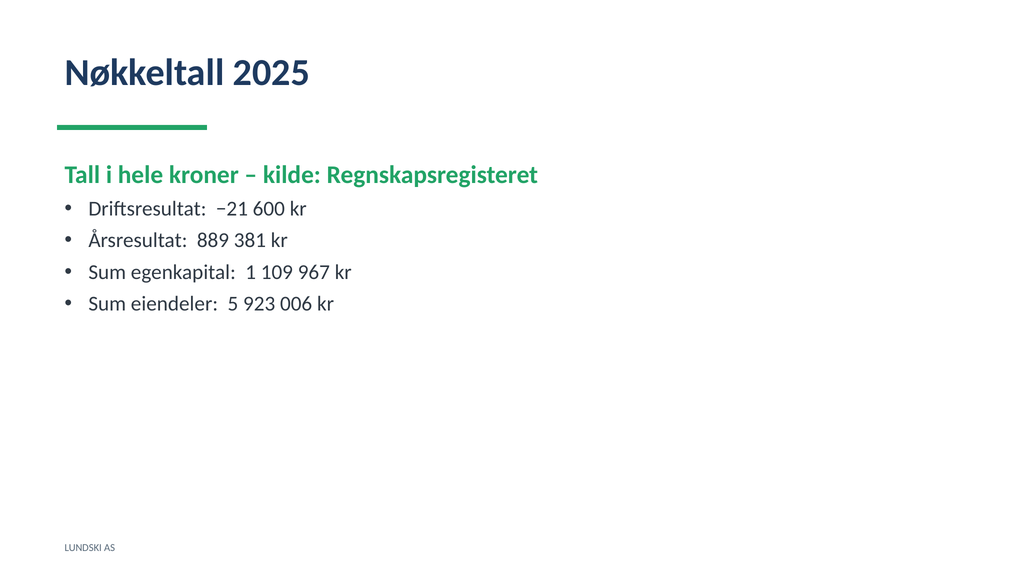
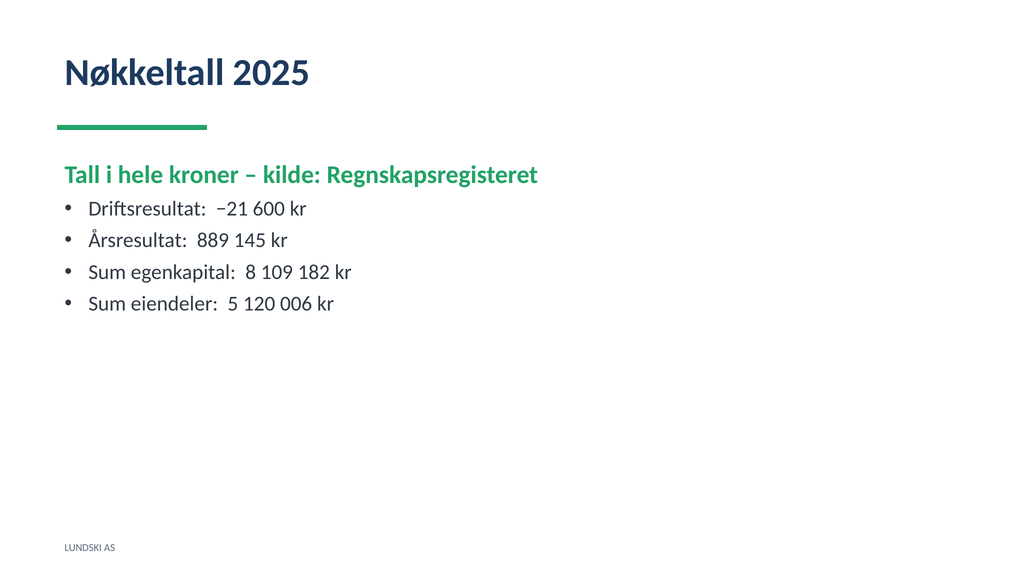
381: 381 -> 145
1: 1 -> 8
967: 967 -> 182
923: 923 -> 120
